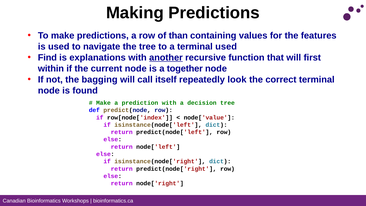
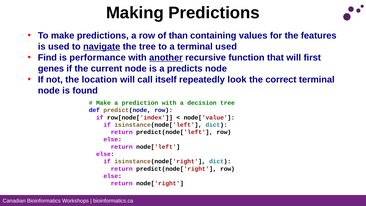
navigate underline: none -> present
explanations: explanations -> performance
within: within -> genes
together: together -> predicts
bagging: bagging -> location
